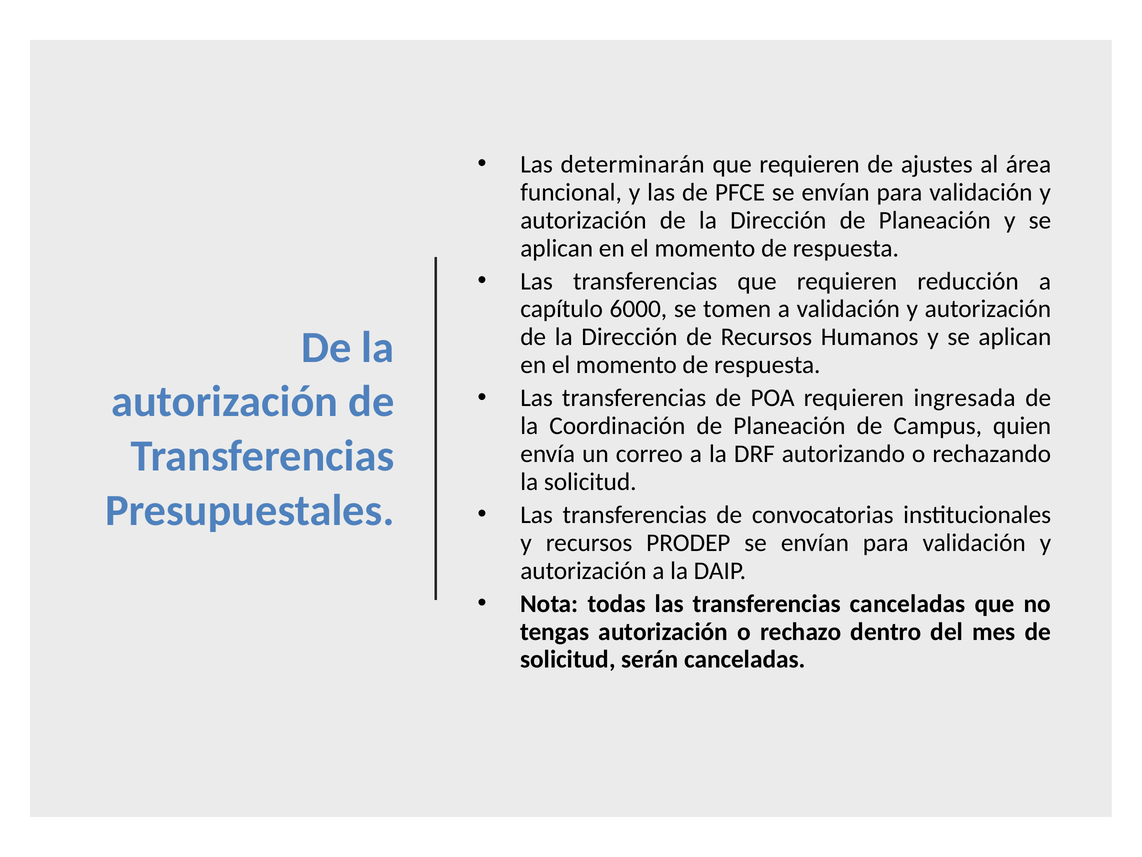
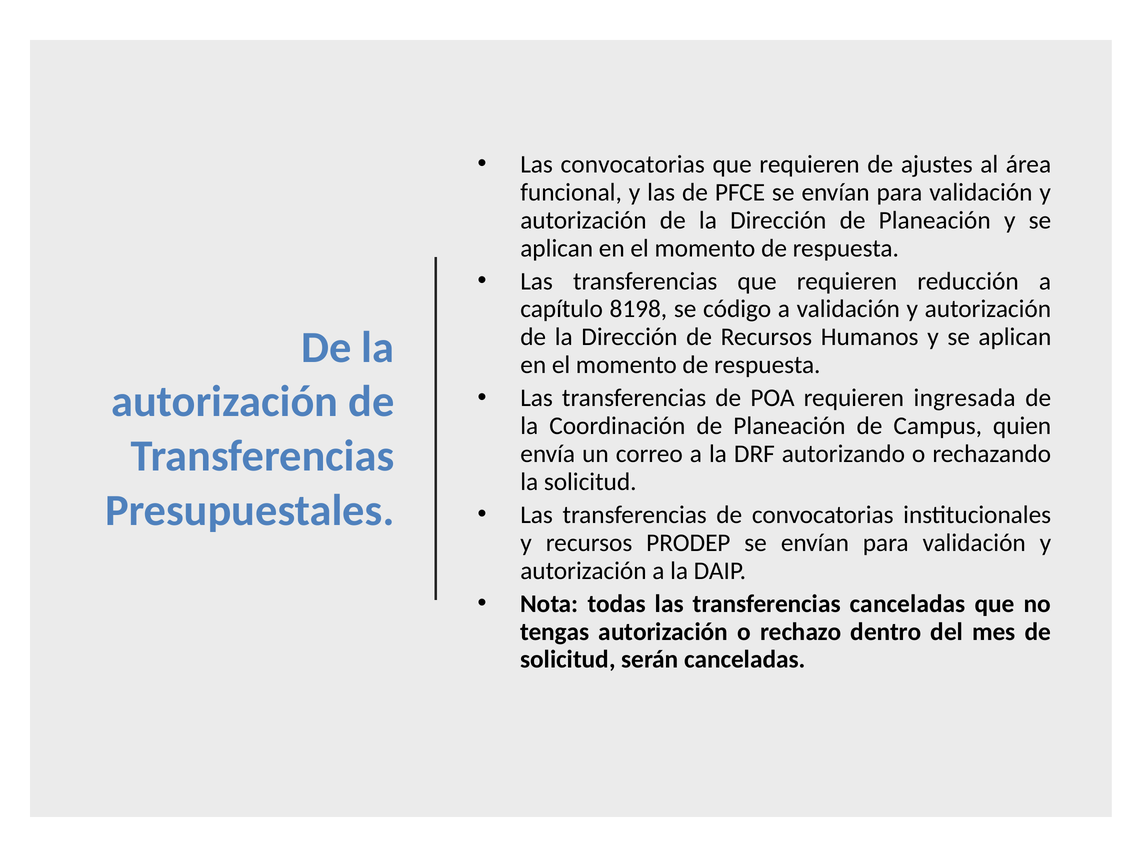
Las determinarán: determinarán -> convocatorias
6000: 6000 -> 8198
tomen: tomen -> código
